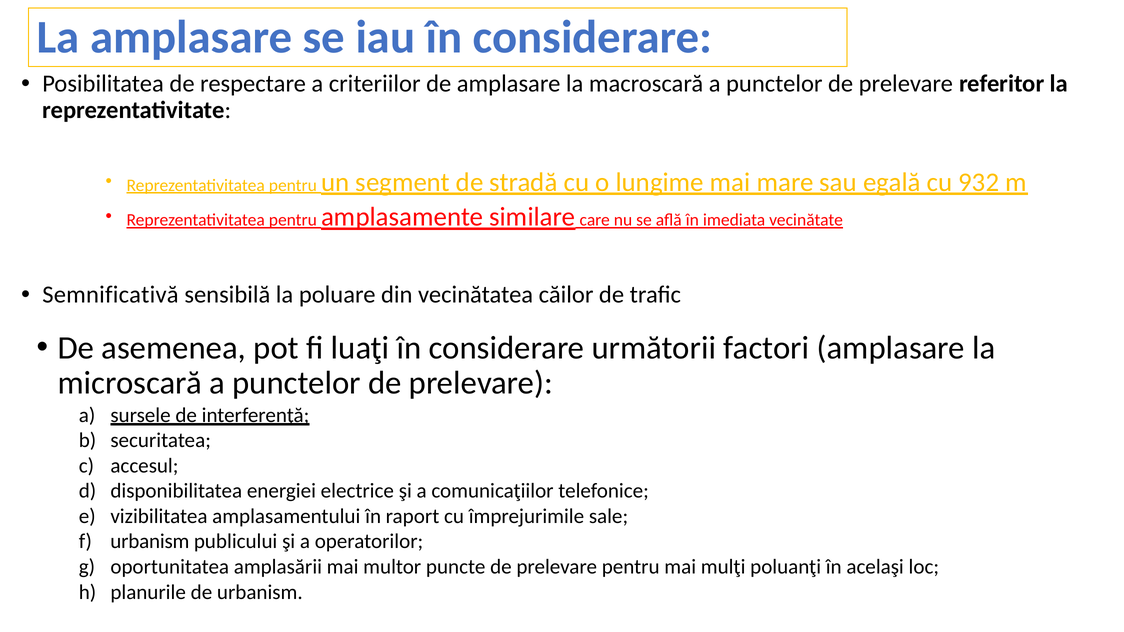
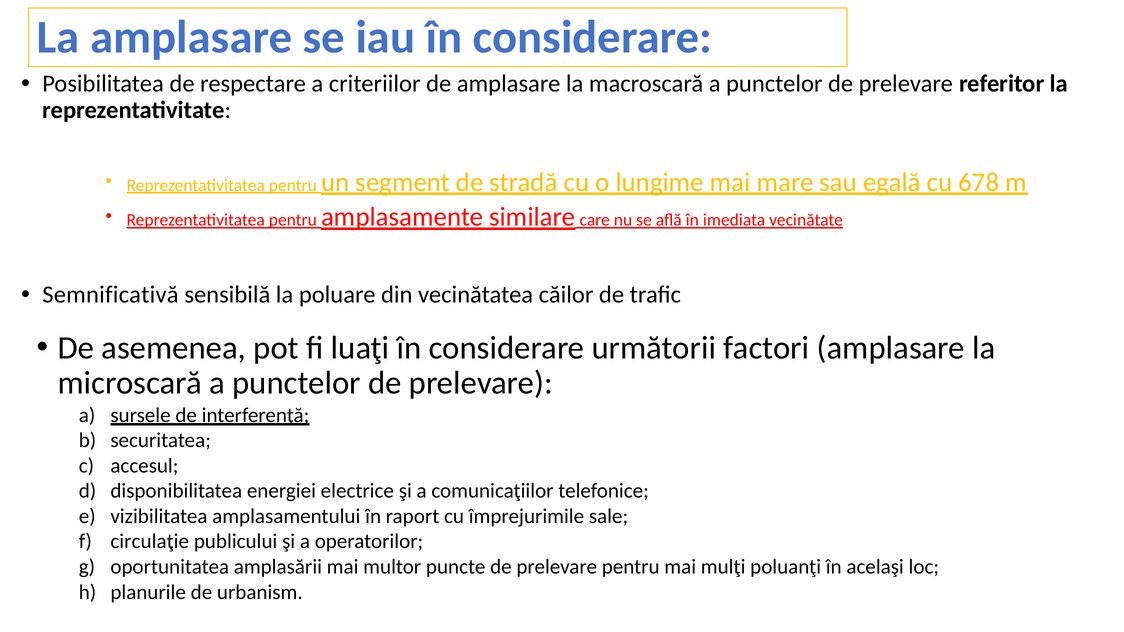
932: 932 -> 678
urbanism at (150, 542): urbanism -> circulaţie
